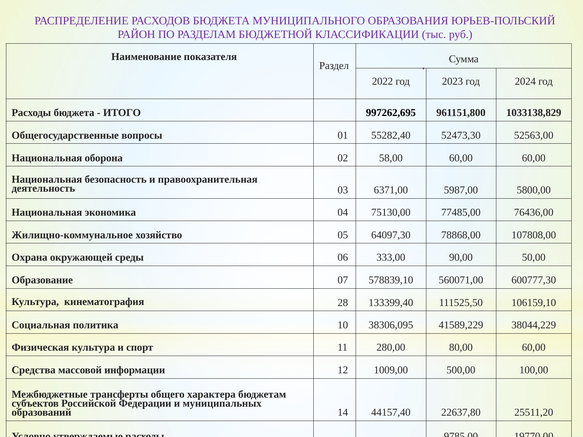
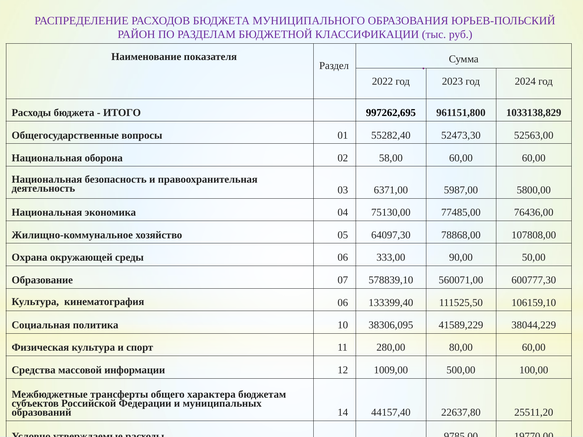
кинематография 28: 28 -> 06
